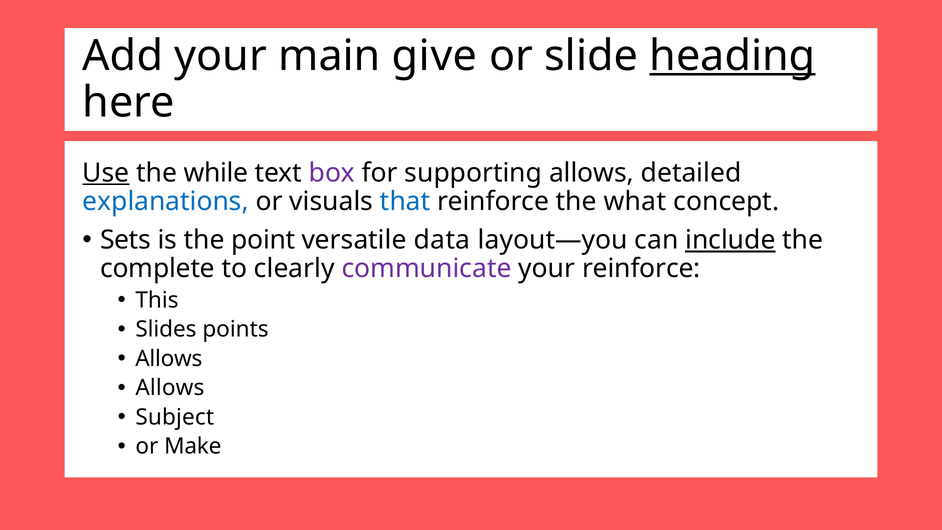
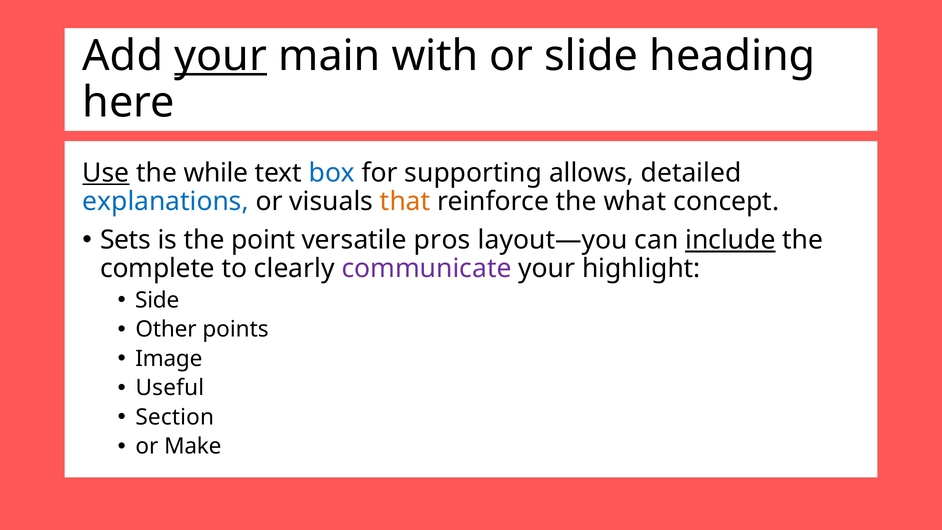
your at (221, 56) underline: none -> present
give: give -> with
heading underline: present -> none
box colour: purple -> blue
that colour: blue -> orange
data: data -> pros
your reinforce: reinforce -> highlight
This: This -> Side
Slides: Slides -> Other
Allows at (169, 359): Allows -> Image
Allows at (170, 388): Allows -> Useful
Subject: Subject -> Section
